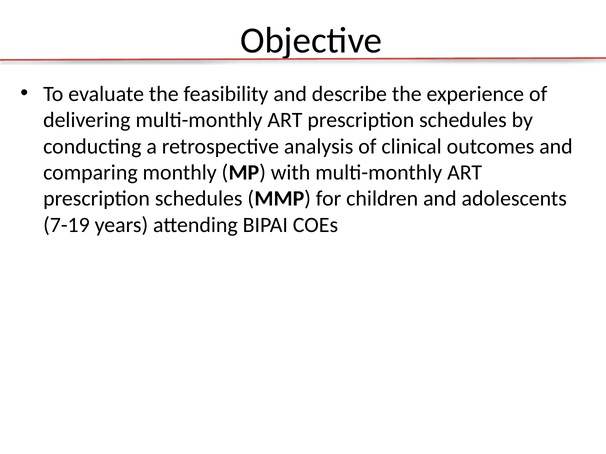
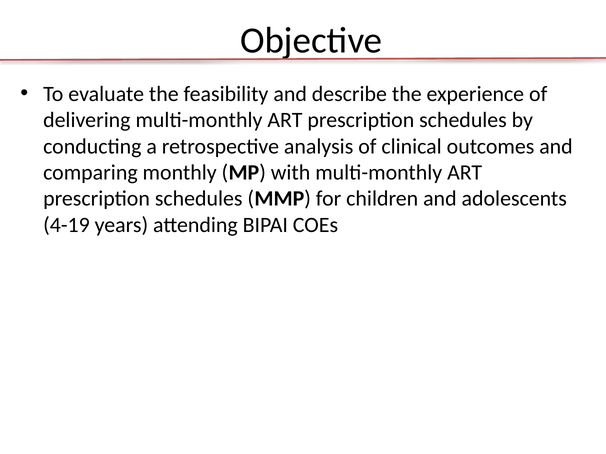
7-19: 7-19 -> 4-19
